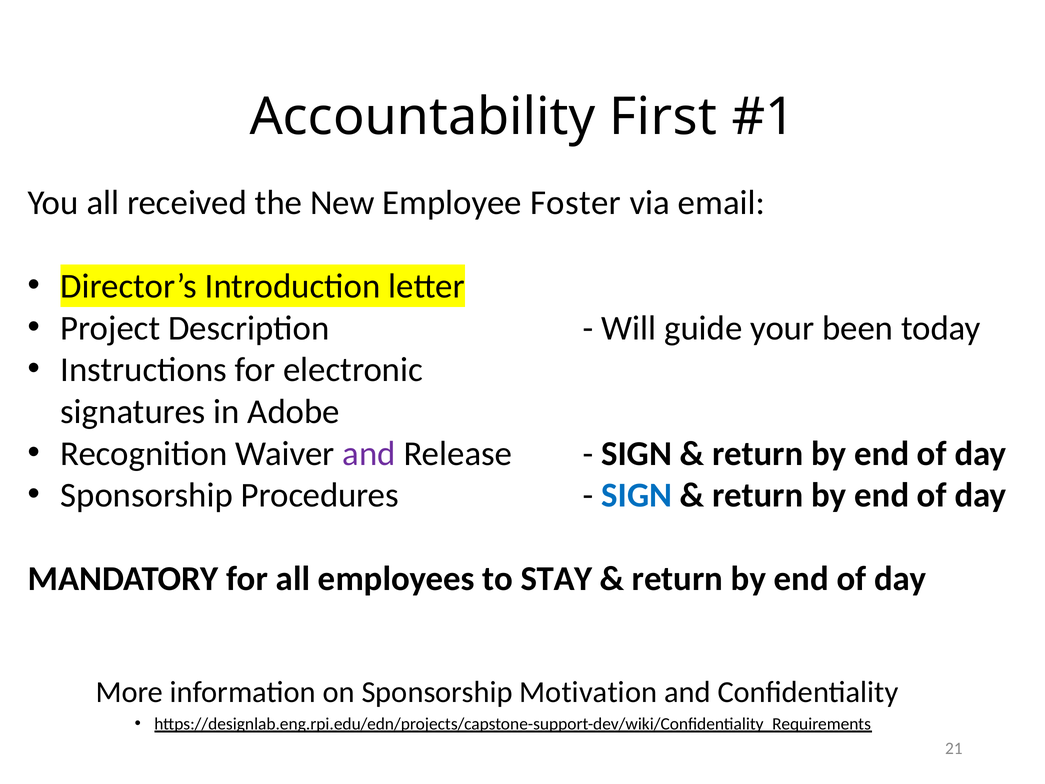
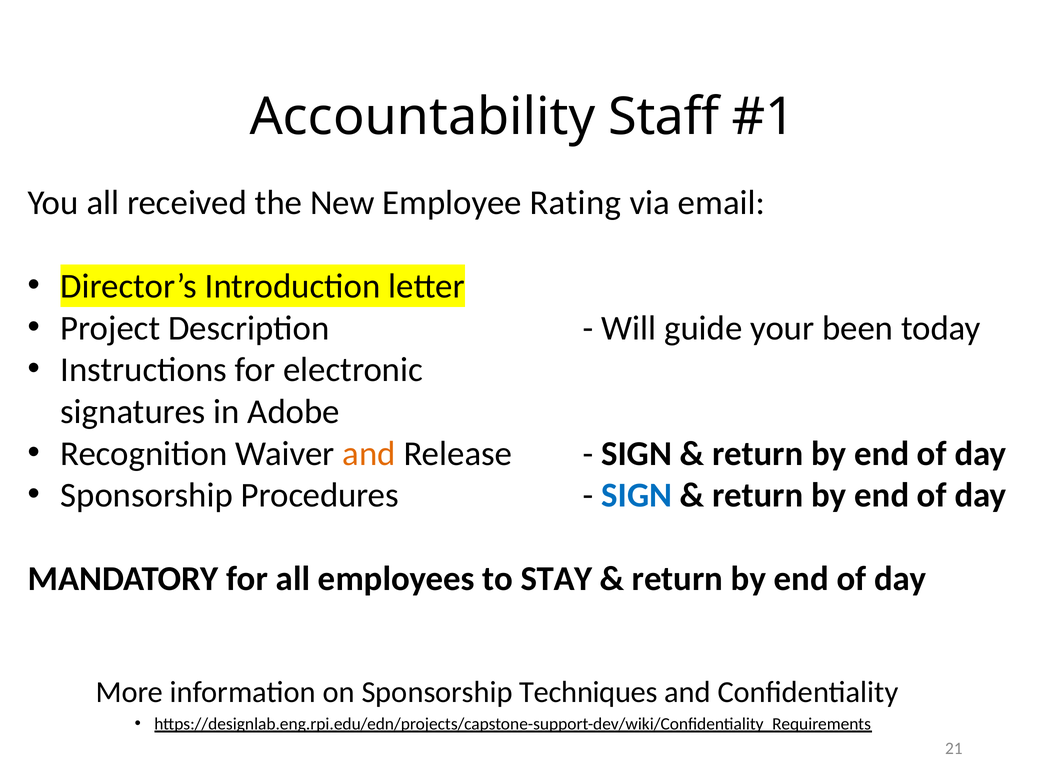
First: First -> Staff
Foster: Foster -> Rating
and at (369, 453) colour: purple -> orange
Motivation: Motivation -> Techniques
